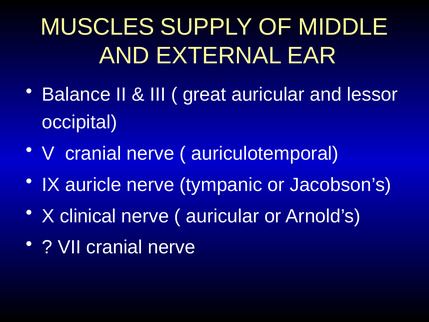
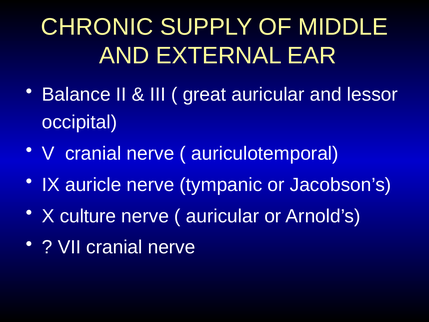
MUSCLES: MUSCLES -> CHRONIC
clinical: clinical -> culture
